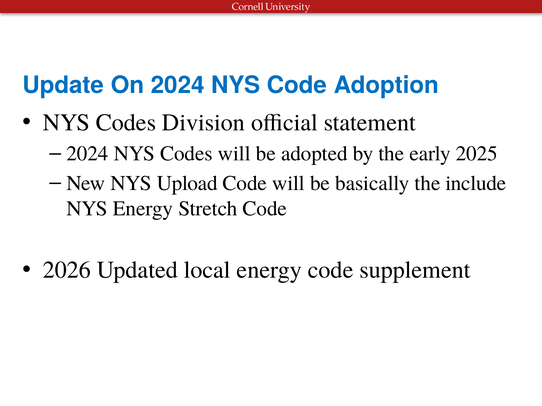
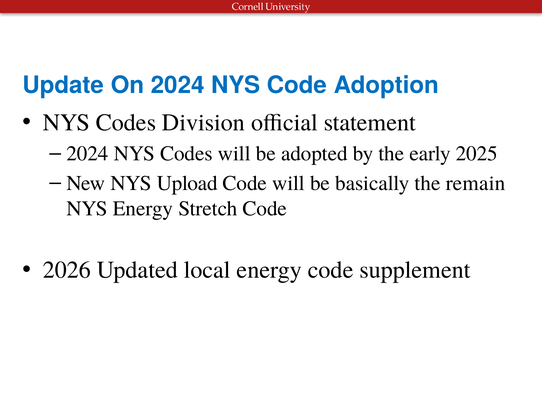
include: include -> remain
